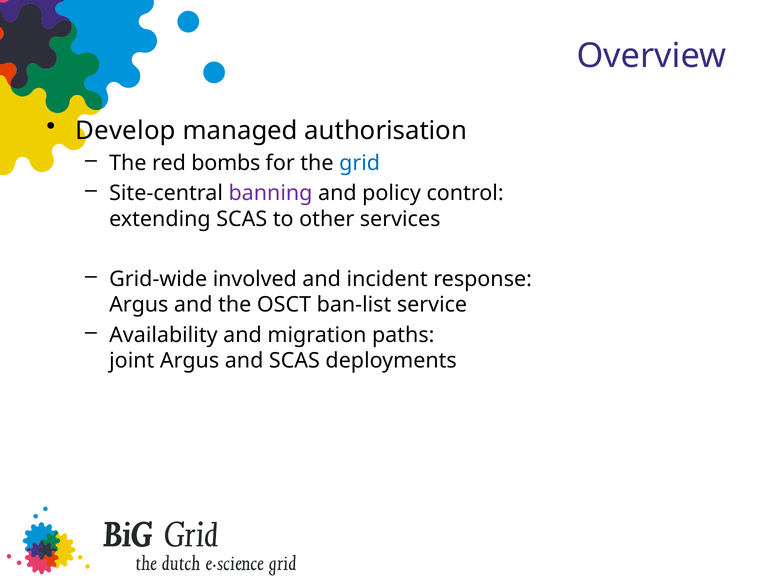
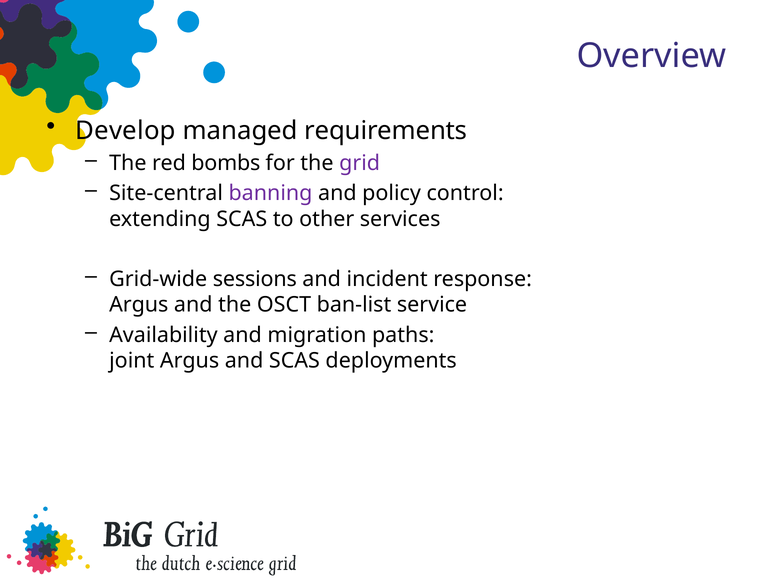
authorisation: authorisation -> requirements
grid colour: blue -> purple
involved: involved -> sessions
